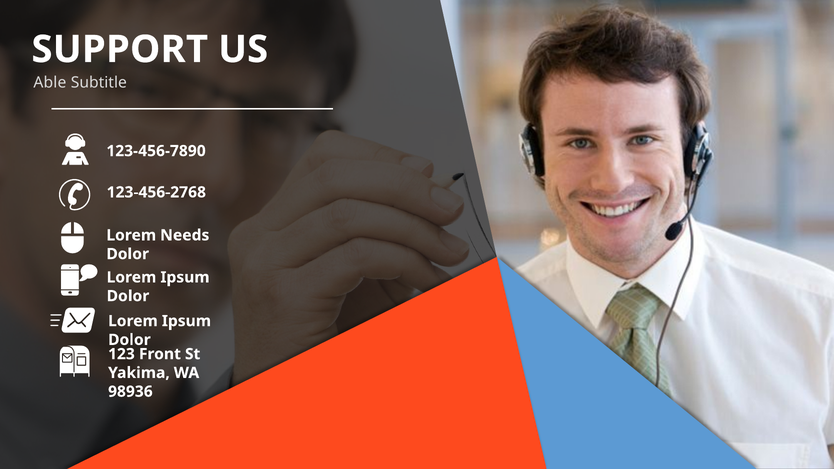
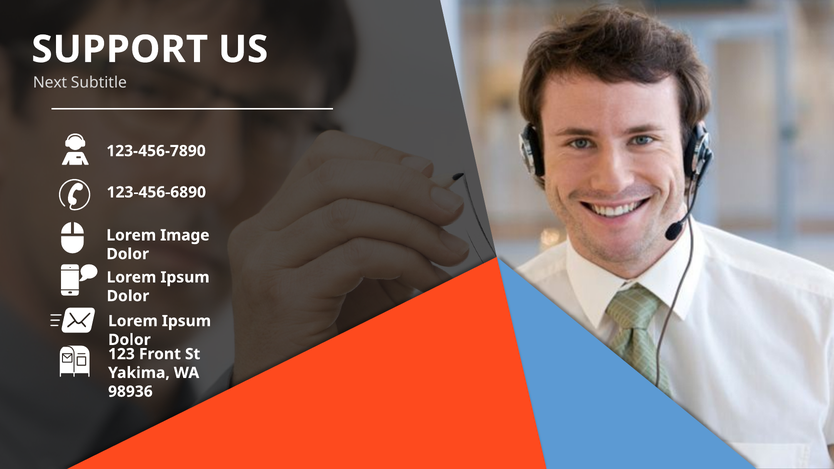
Able: Able -> Next
123-456-2768: 123-456-2768 -> 123-456-6890
Needs: Needs -> Image
